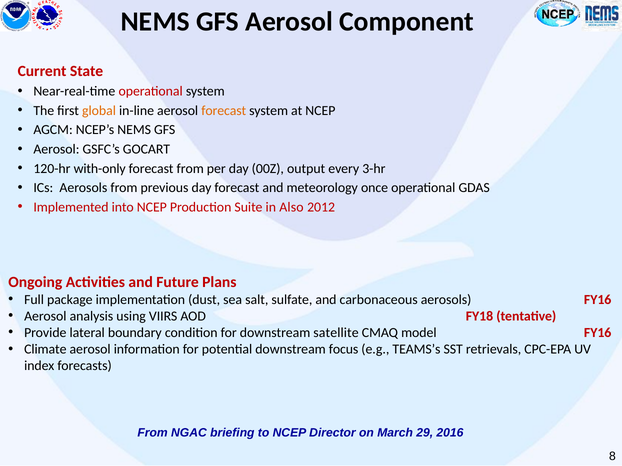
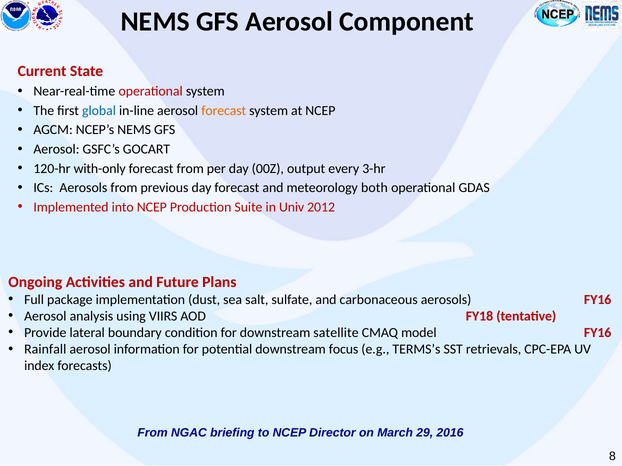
global colour: orange -> blue
once: once -> both
Also: Also -> Univ
Climate: Climate -> Rainfall
TEAMS’s: TEAMS’s -> TERMS’s
